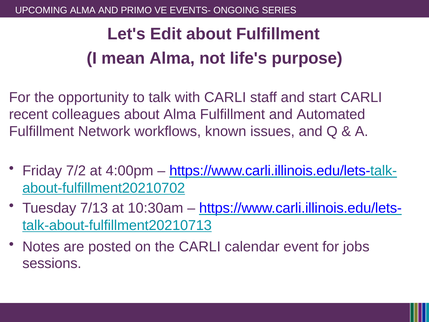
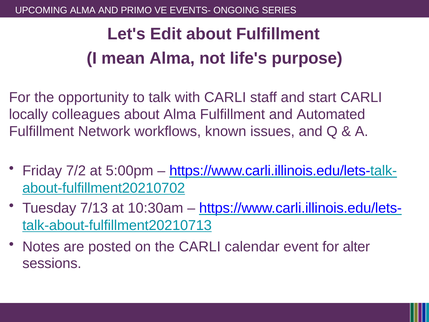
recent: recent -> locally
4:00pm: 4:00pm -> 5:00pm
jobs: jobs -> alter
